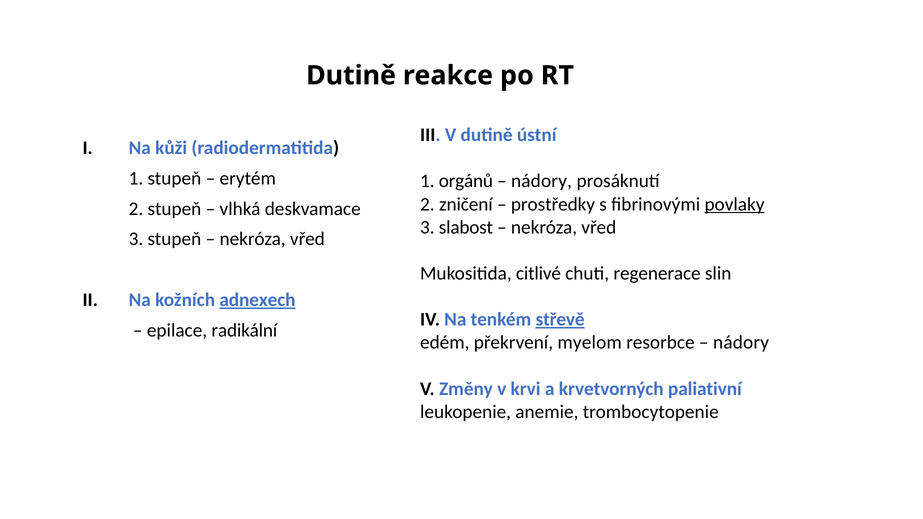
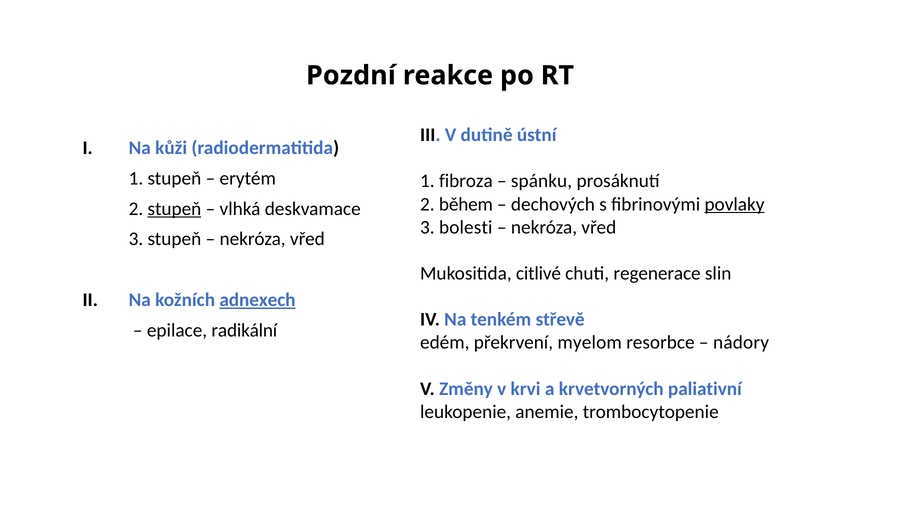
Dutině at (351, 76): Dutině -> Pozdní
orgánů: orgánů -> fibroza
nádory at (541, 181): nádory -> spánku
zničení: zničení -> během
prostředky: prostředky -> dechových
stupeň at (174, 209) underline: none -> present
slabost: slabost -> bolesti
střevě underline: present -> none
